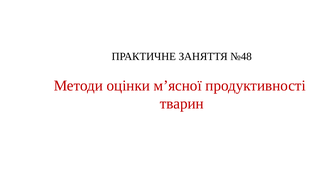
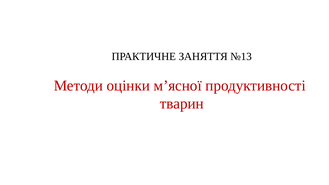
№48: №48 -> №13
